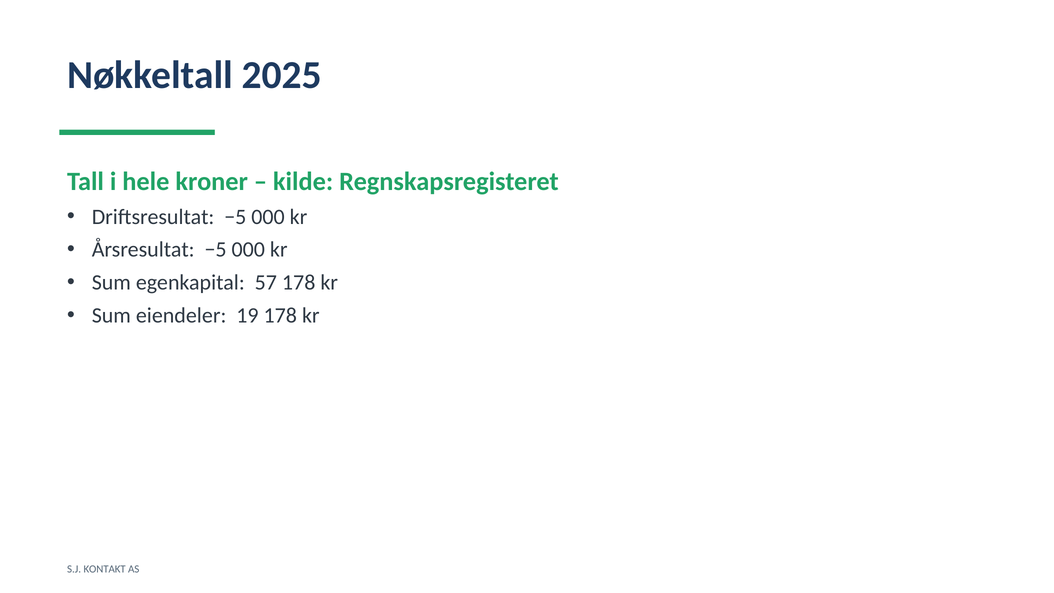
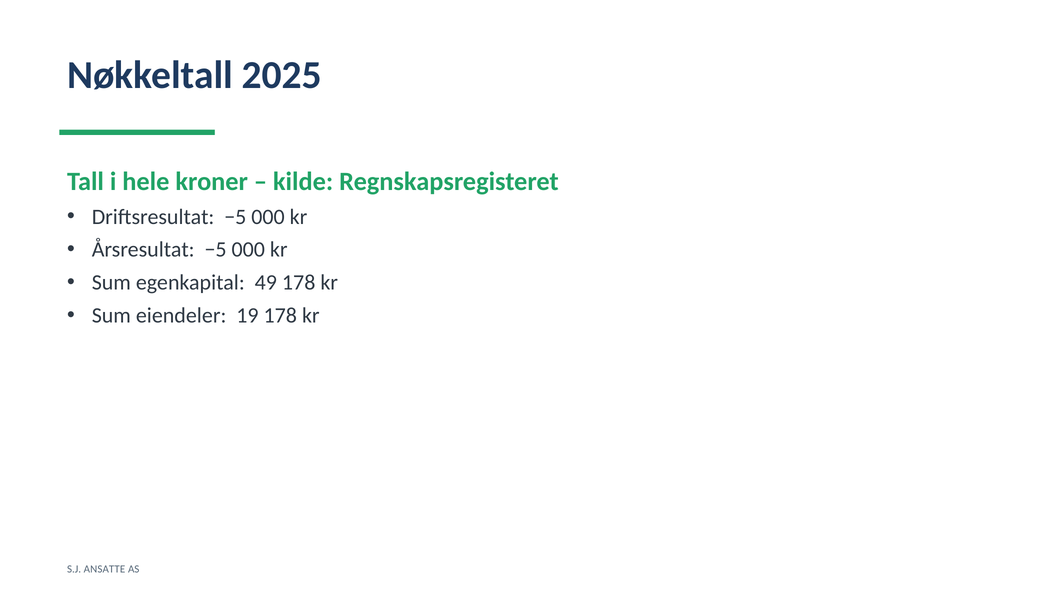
57: 57 -> 49
KONTAKT: KONTAKT -> ANSATTE
